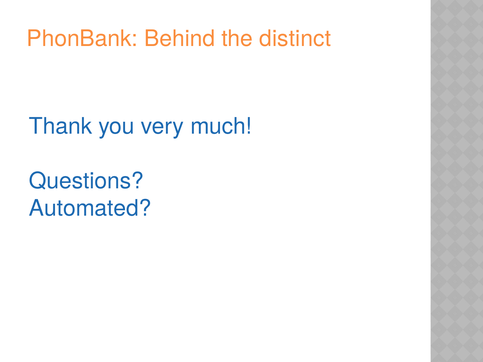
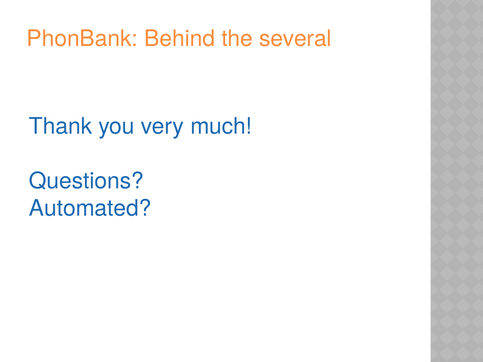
distinct: distinct -> several
